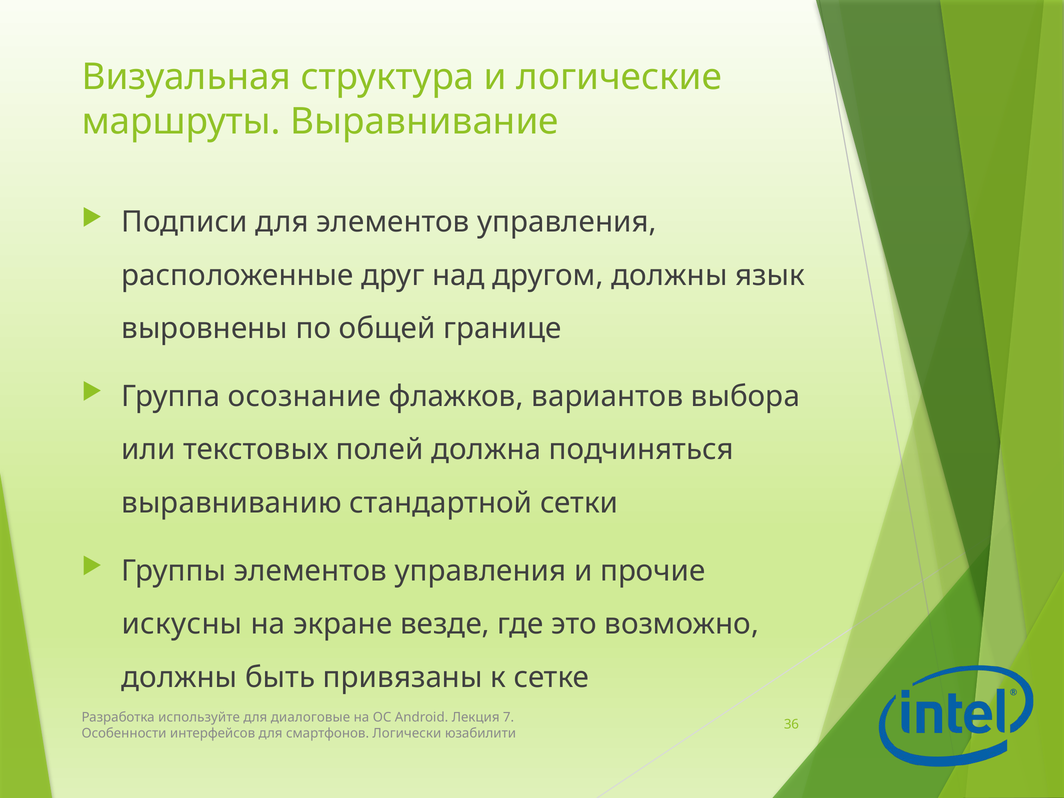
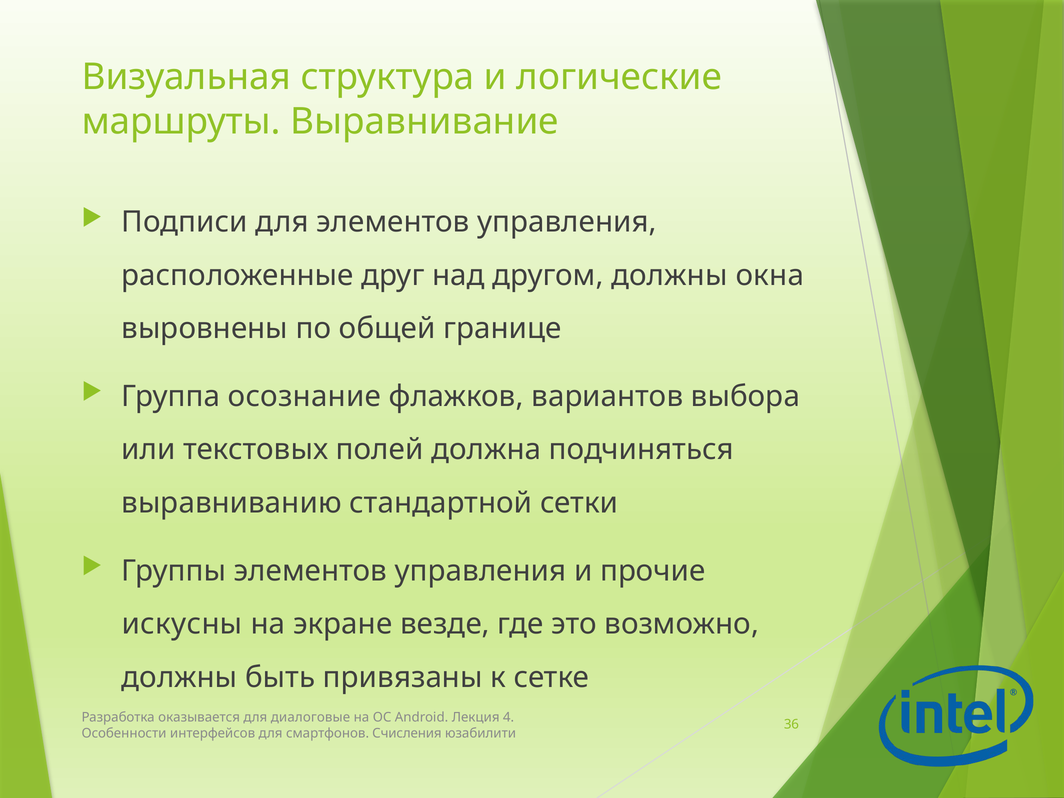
язык: язык -> окна
используйте: используйте -> оказывается
7: 7 -> 4
Логически: Логически -> Счисления
